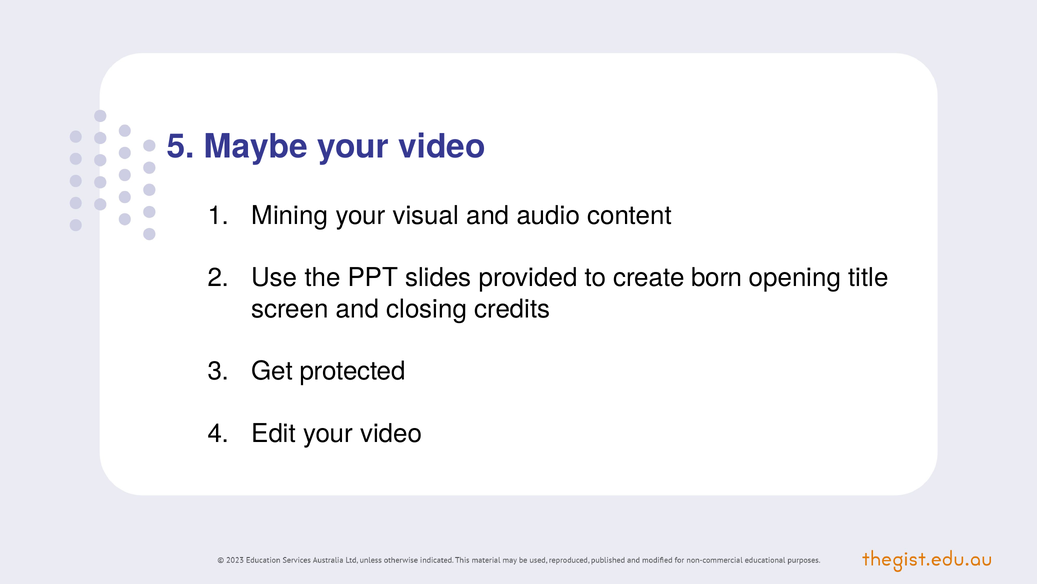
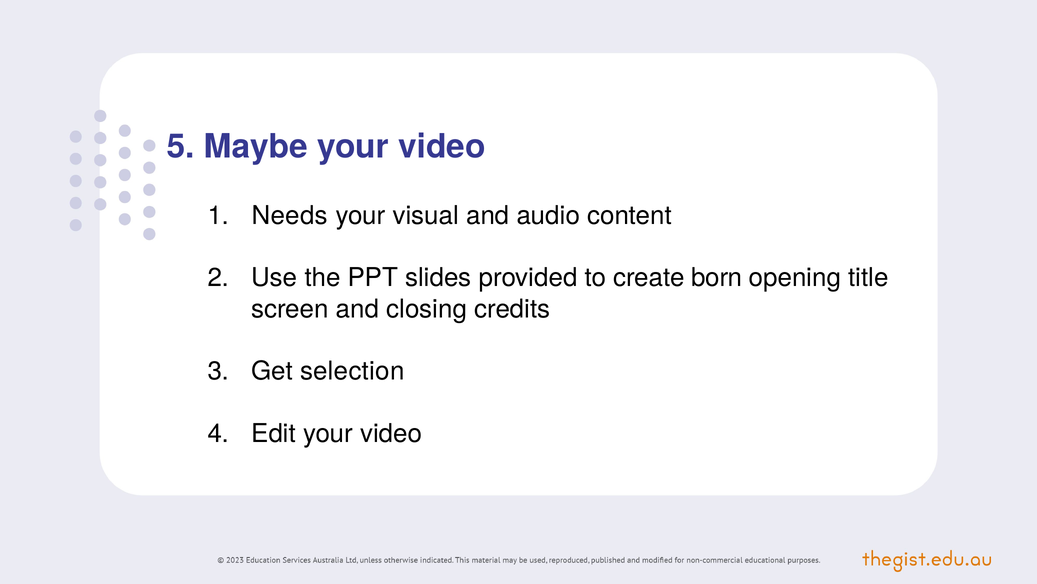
Mining: Mining -> Needs
protected: protected -> selection
